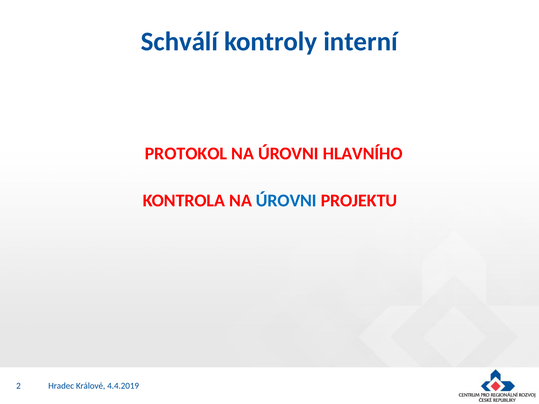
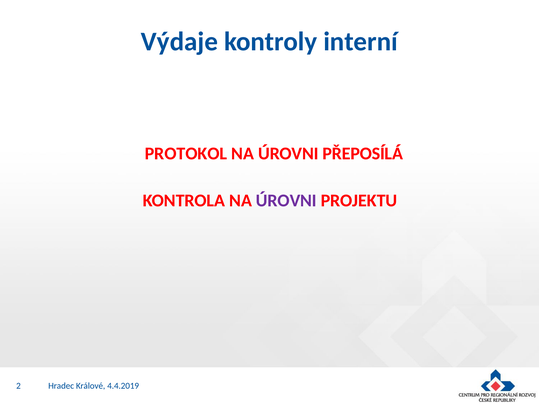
Schválí: Schválí -> Výdaje
HLAVNÍHO: HLAVNÍHO -> PŘEPOSÍLÁ
ÚROVNI at (286, 201) colour: blue -> purple
